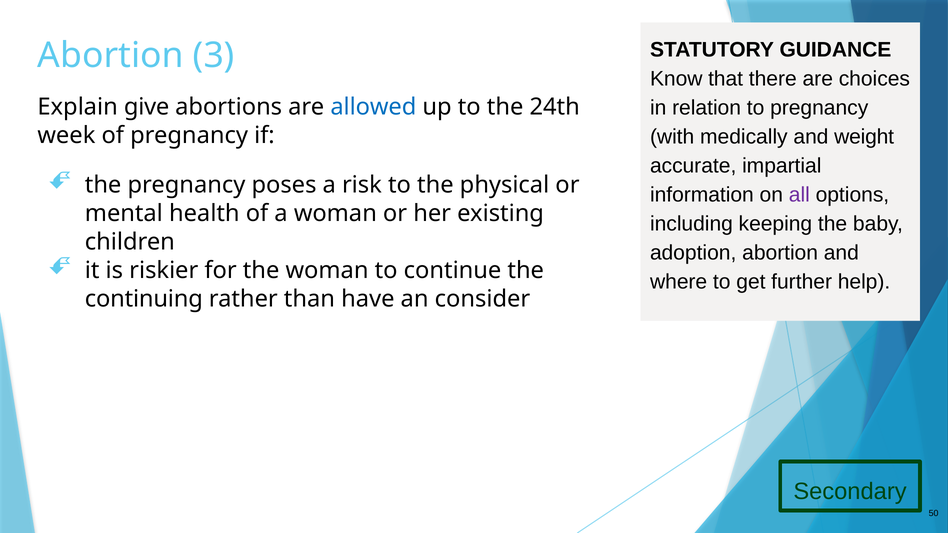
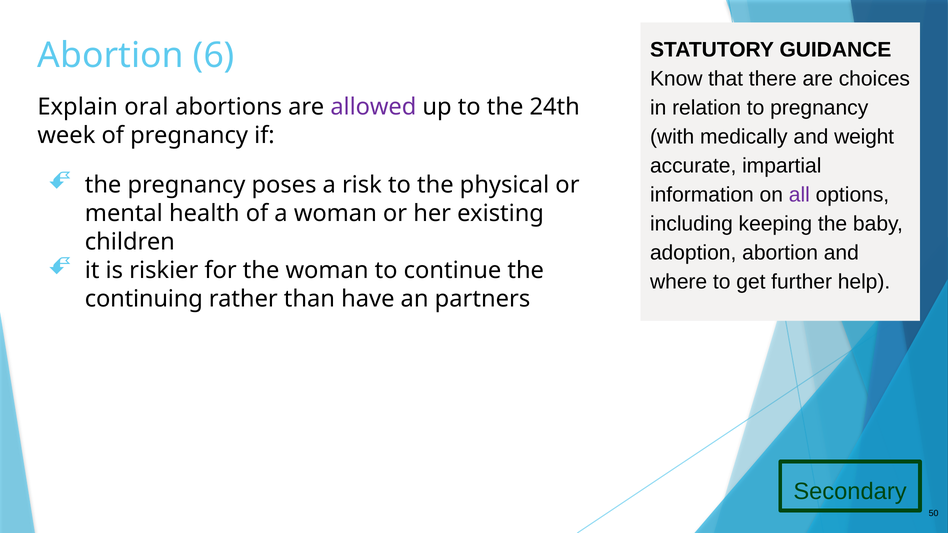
3: 3 -> 6
give: give -> oral
allowed colour: blue -> purple
consider: consider -> partners
